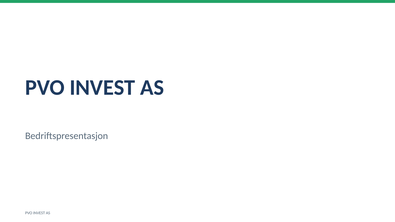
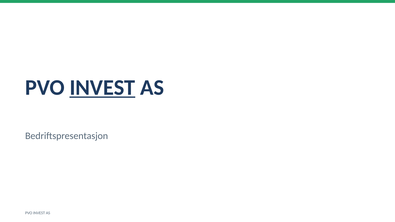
INVEST at (102, 88) underline: none -> present
